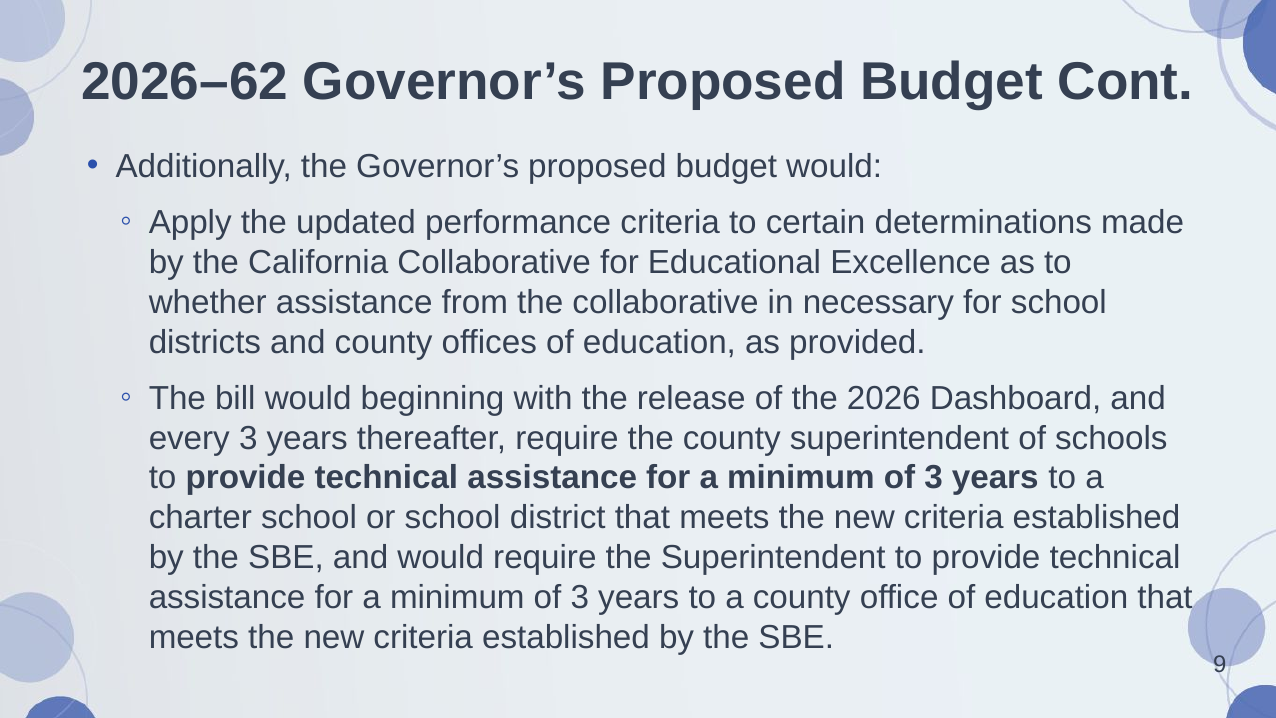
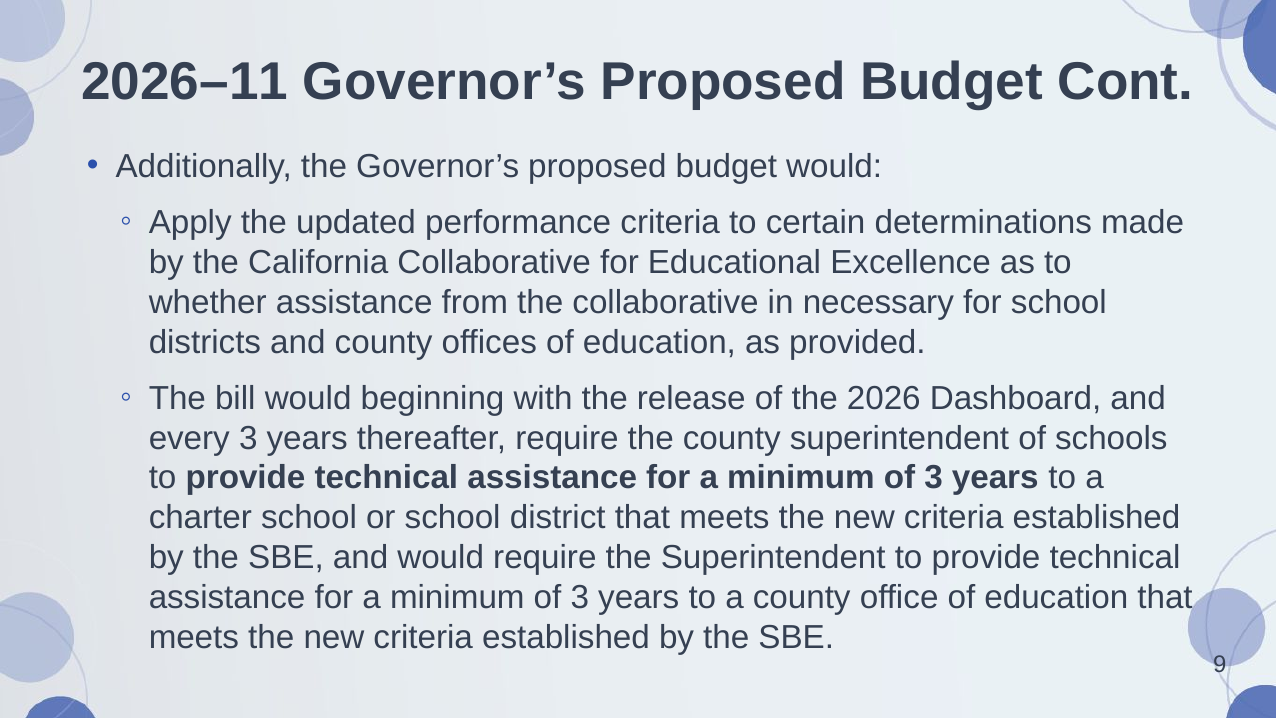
2026–62: 2026–62 -> 2026–11
